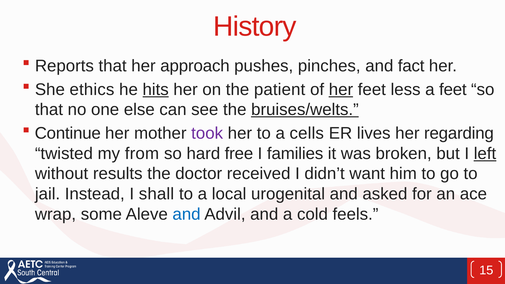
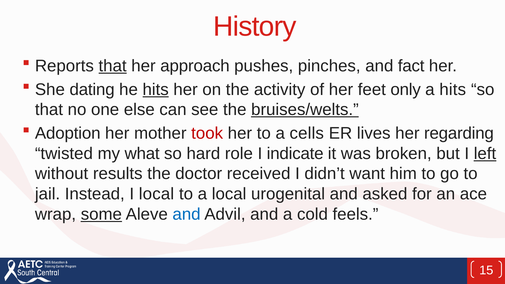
that at (113, 66) underline: none -> present
ethics: ethics -> dating
patient: patient -> activity
her at (341, 90) underline: present -> none
less: less -> only
a feet: feet -> hits
Continue: Continue -> Adoption
took colour: purple -> red
from: from -> what
free: free -> role
families: families -> indicate
I shall: shall -> local
some underline: none -> present
